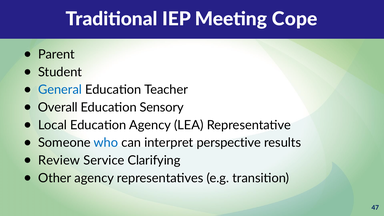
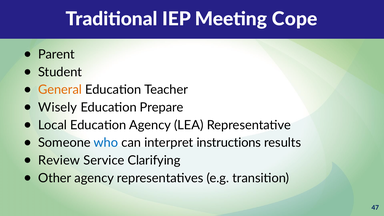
General colour: blue -> orange
Overall: Overall -> Wisely
Sensory: Sensory -> Prepare
perspective: perspective -> instructions
